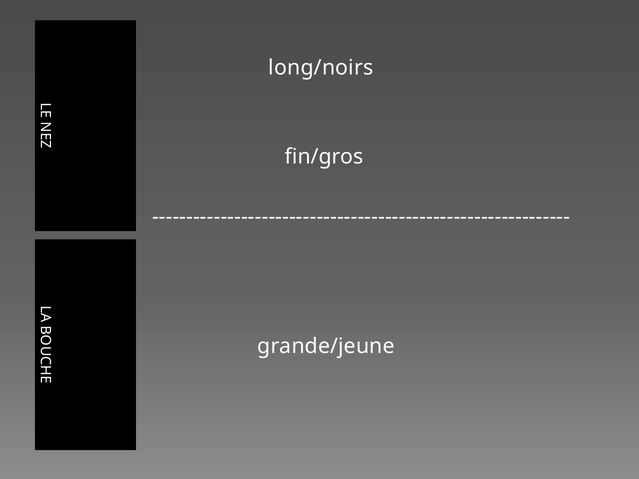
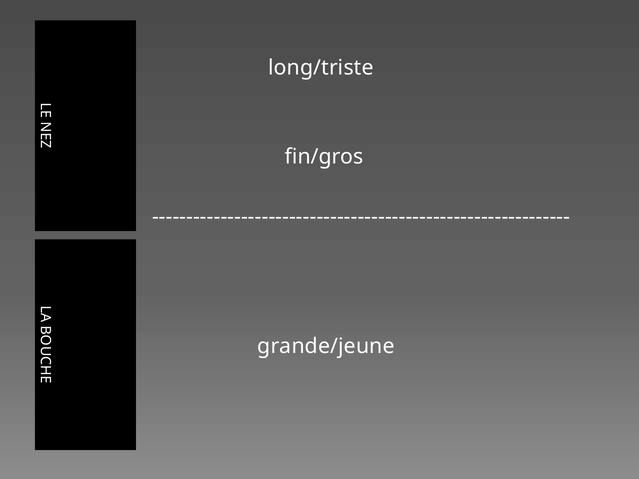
long/noirs: long/noirs -> long/triste
